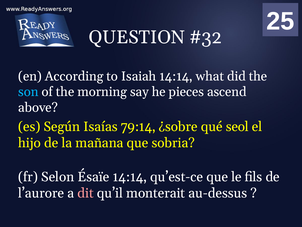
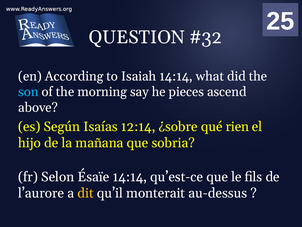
79:14: 79:14 -> 12:14
seol: seol -> rien
dit colour: pink -> yellow
